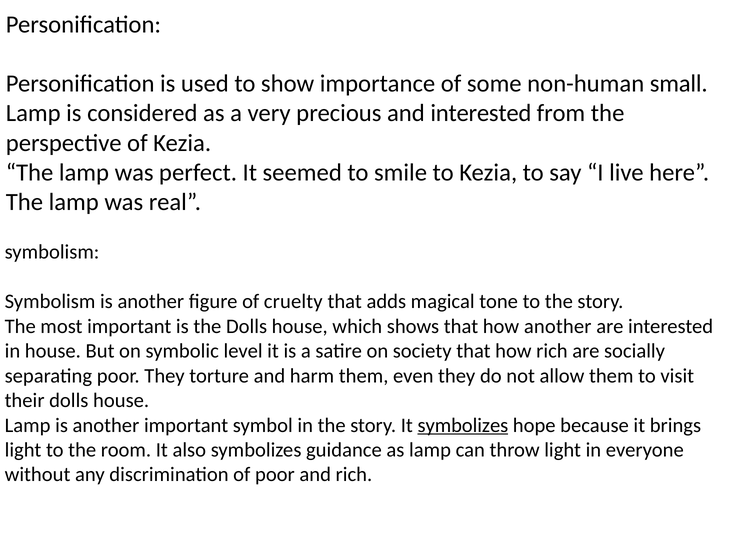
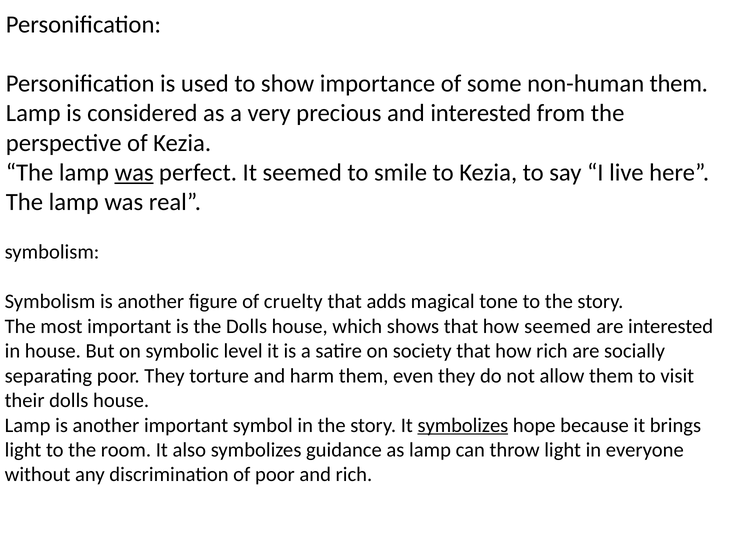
non-human small: small -> them
was at (134, 173) underline: none -> present
how another: another -> seemed
